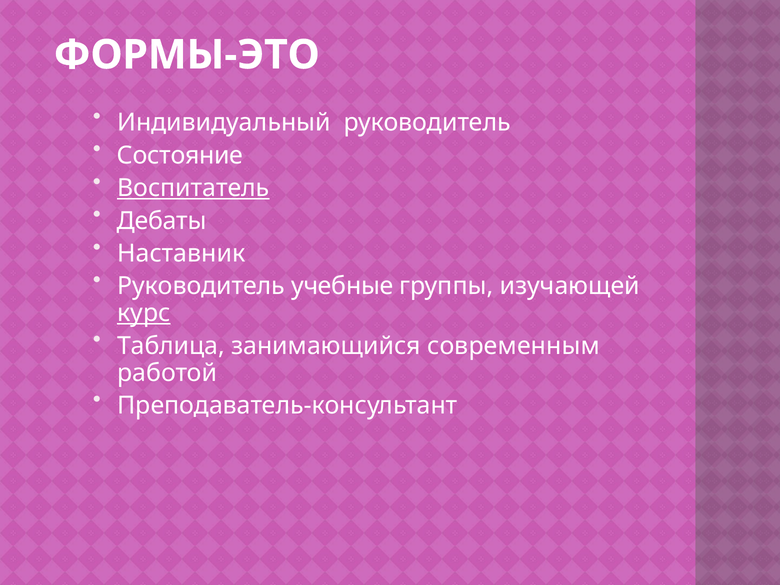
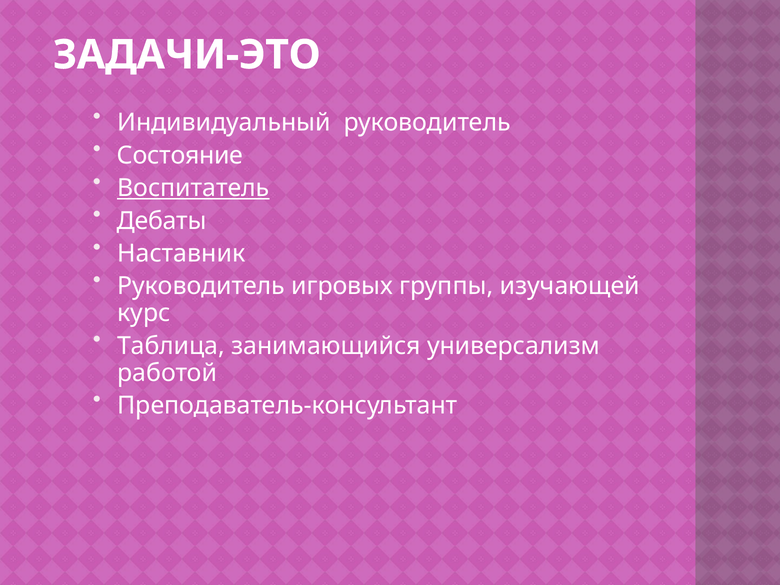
ФОРМЫ-ЭТО: ФОРМЫ-ЭТО -> ЗАДАЧИ-ЭТО
учебные: учебные -> игровых
курс underline: present -> none
современным: современным -> универсализм
